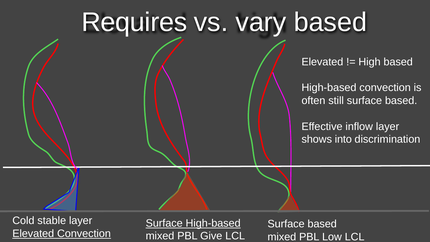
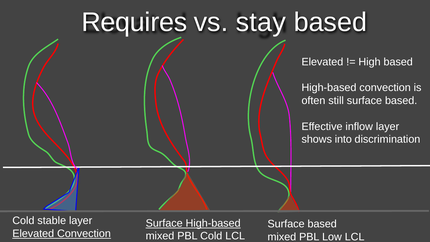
vary: vary -> stay
PBL Give: Give -> Cold
